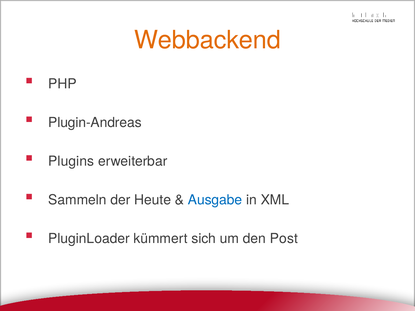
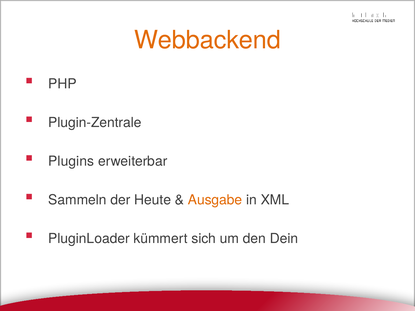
Plugin-Andreas: Plugin-Andreas -> Plugin-Zentrale
Ausgabe colour: blue -> orange
Post: Post -> Dein
